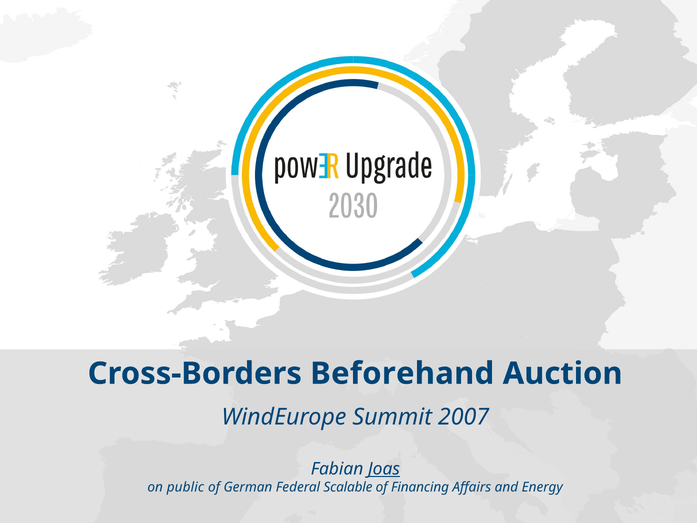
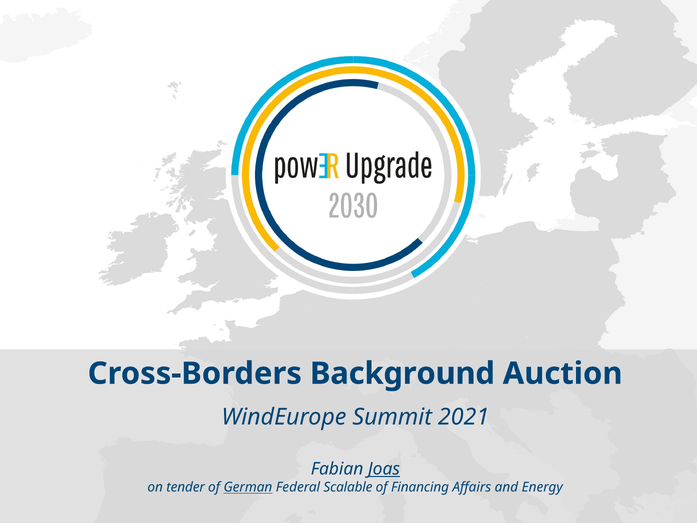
Beforehand: Beforehand -> Background
2007: 2007 -> 2021
public: public -> tender
German underline: none -> present
